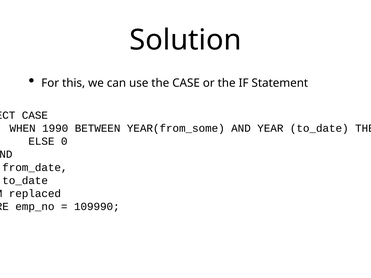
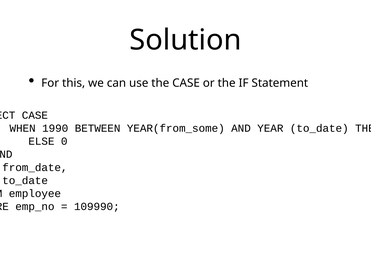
replaced: replaced -> employee
